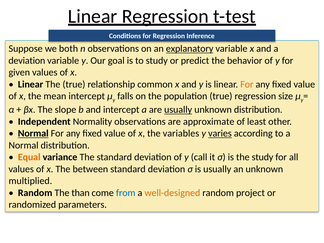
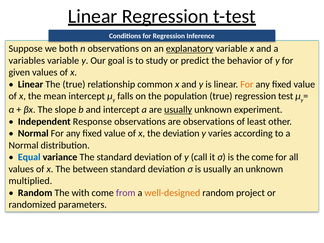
deviation at (27, 61): deviation -> variables
size: size -> test
unknown distribution: distribution -> experiment
Normality: Normality -> Response
are approximate: approximate -> observations
Normal at (33, 133) underline: present -> none
the variables: variables -> deviation
varies underline: present -> none
Equal colour: orange -> blue
the study: study -> come
than: than -> with
from colour: blue -> purple
